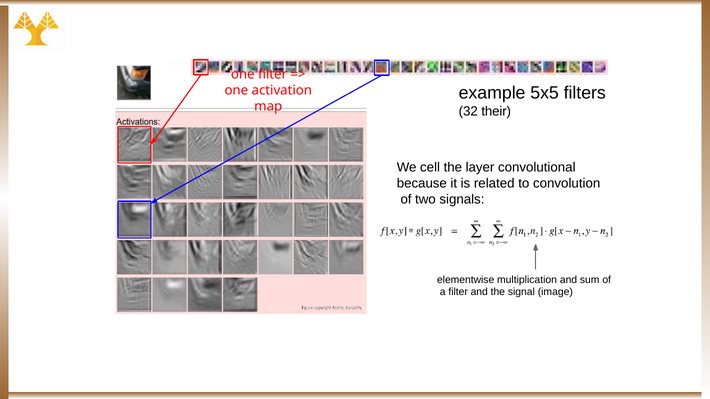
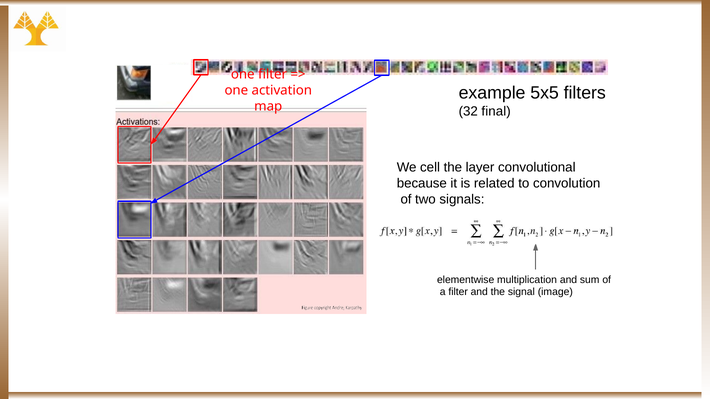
their: their -> final
